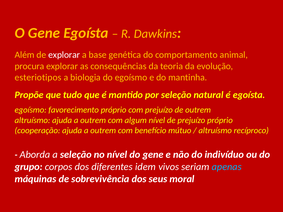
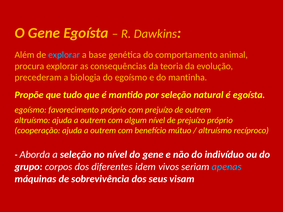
explorar at (64, 55) colour: white -> light blue
esteriotipos: esteriotipos -> precederam
moral: moral -> visam
